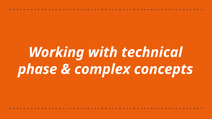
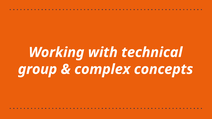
phase: phase -> group
